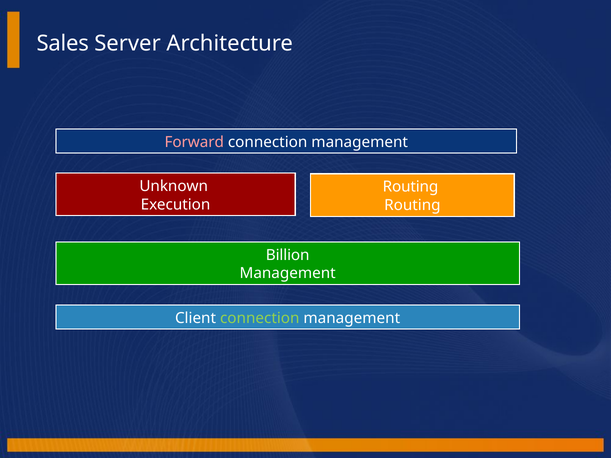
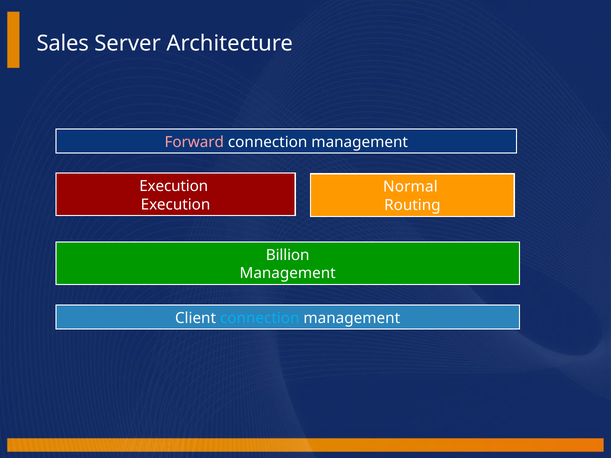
Unknown at (174, 186): Unknown -> Execution
Routing at (411, 187): Routing -> Normal
connection at (260, 318) colour: light green -> light blue
